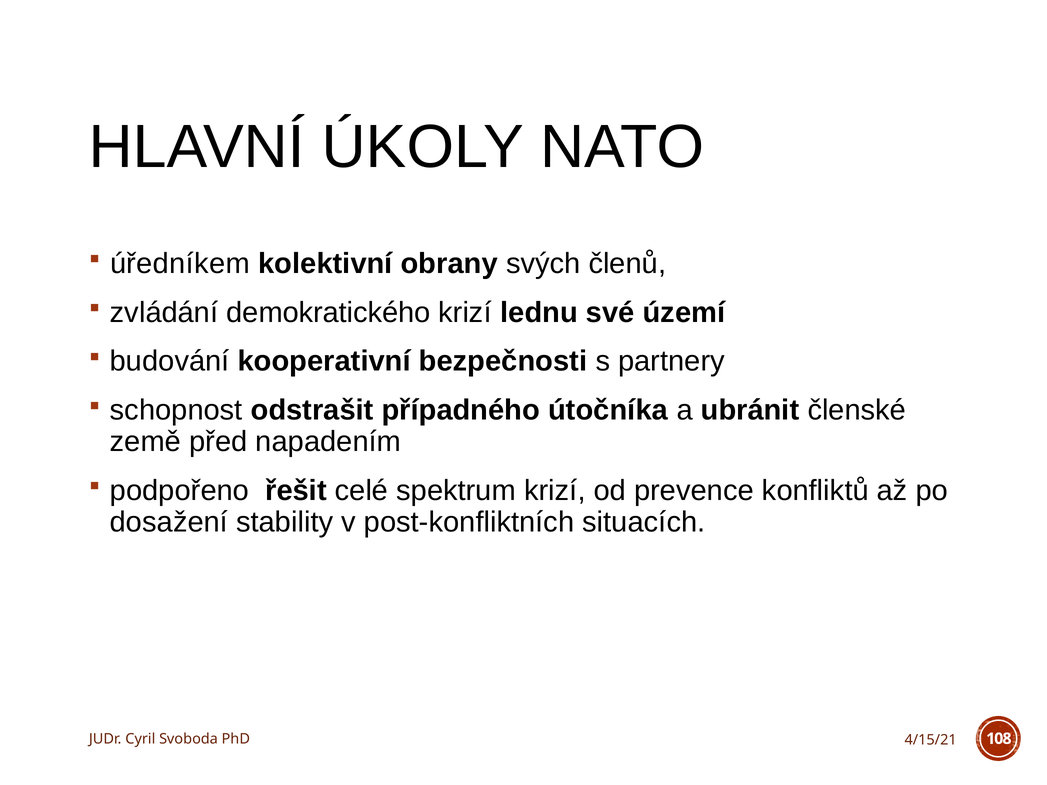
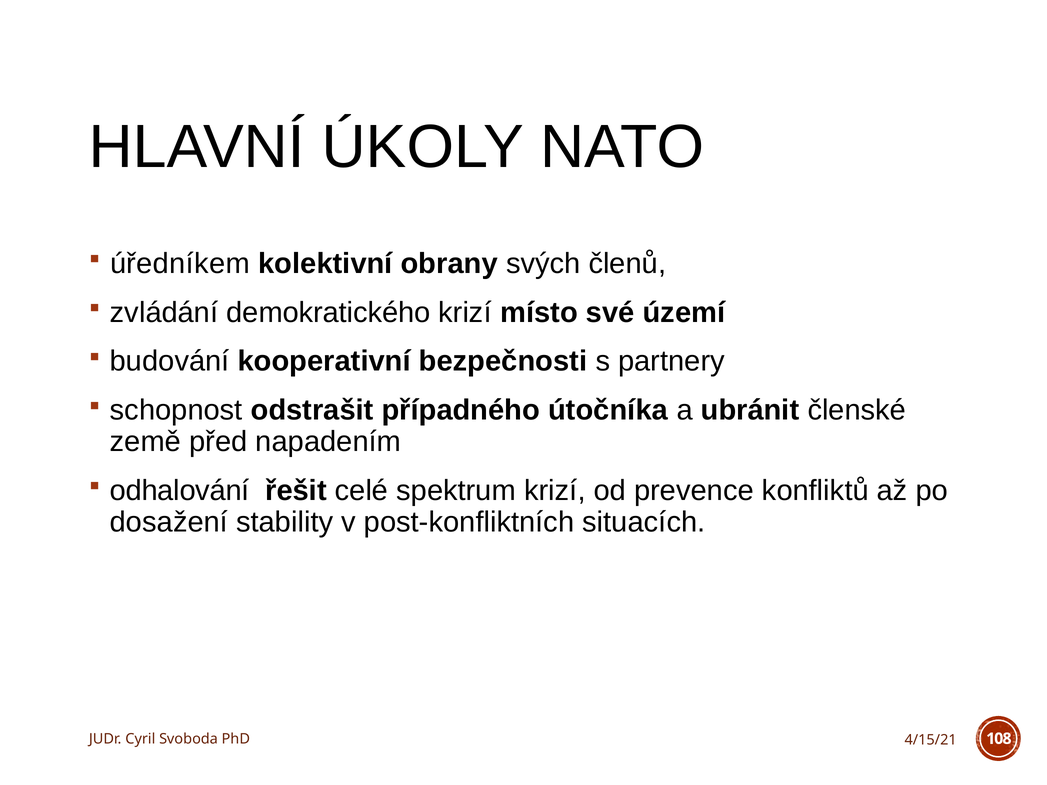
lednu: lednu -> místo
podpořeno: podpořeno -> odhalování
